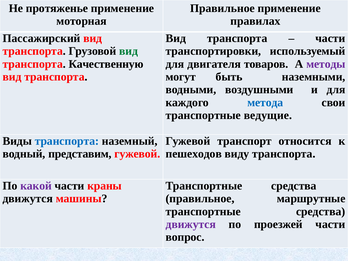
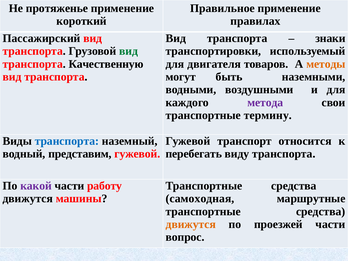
моторная: моторная -> короткий
части at (330, 38): части -> знаки
методы colour: purple -> orange
метода colour: blue -> purple
ведущие: ведущие -> термину
пешеходов: пешеходов -> перебегать
краны: краны -> работу
правильное at (200, 199): правильное -> самоходная
движутся at (191, 224) colour: purple -> orange
